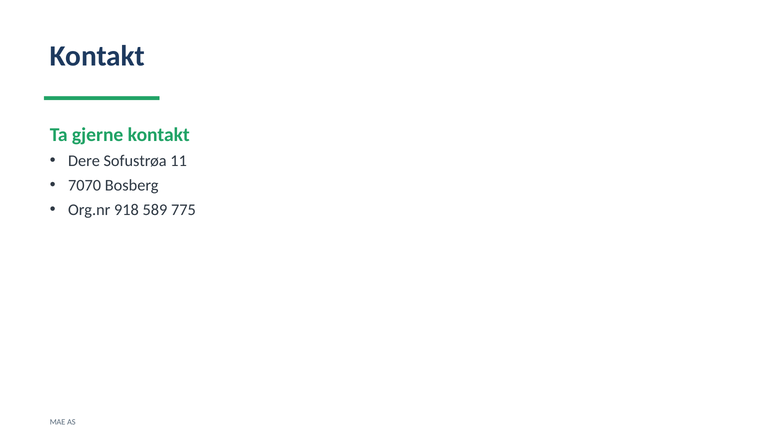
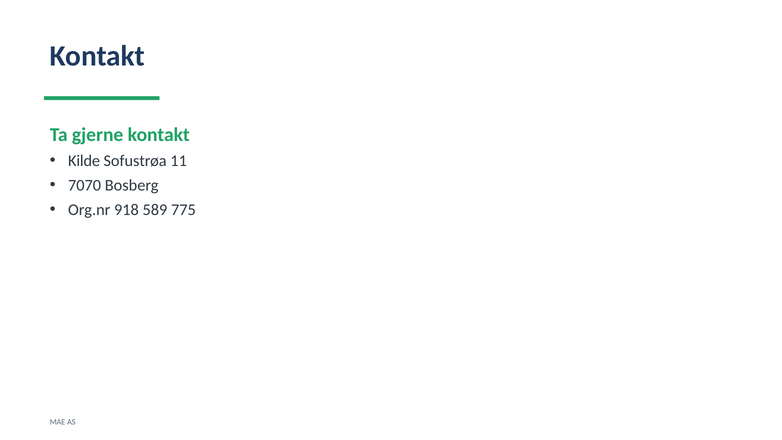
Dere: Dere -> Kilde
